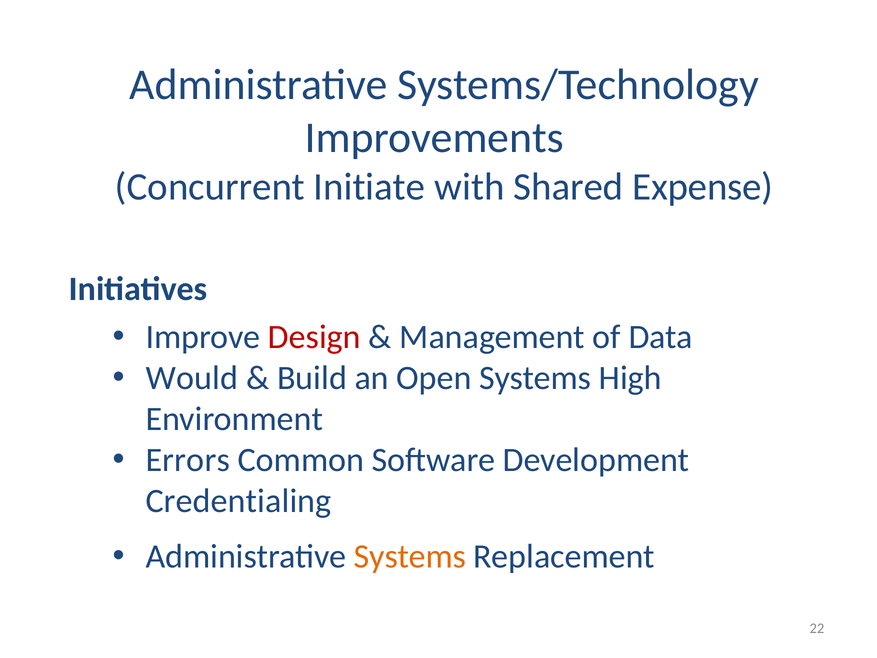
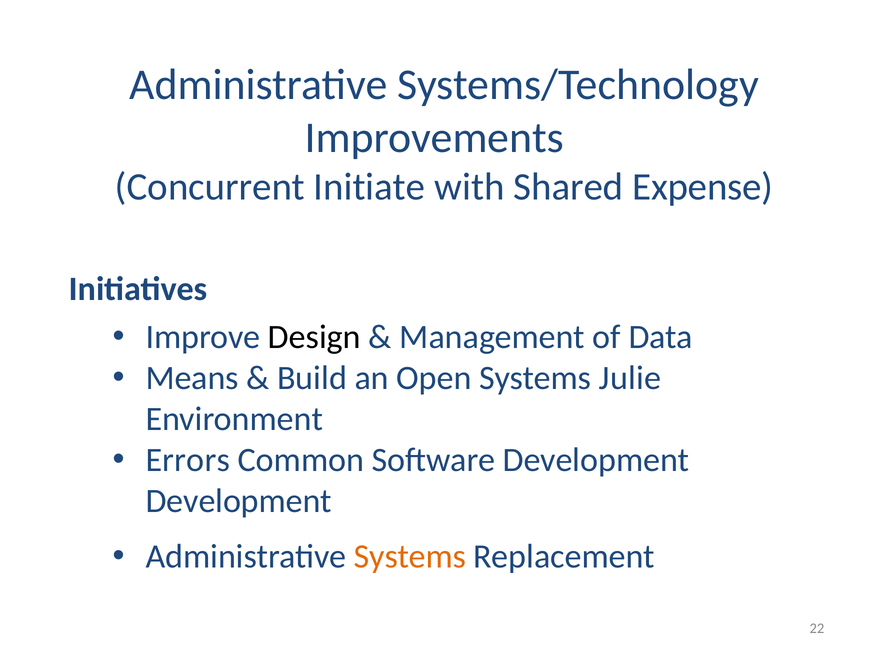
Design colour: red -> black
Would: Would -> Means
High: High -> Julie
Credentialing at (239, 501): Credentialing -> Development
